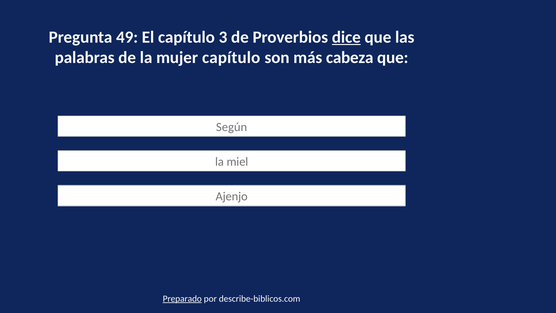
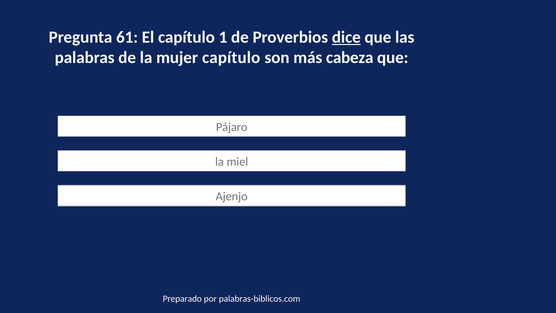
49: 49 -> 61
3: 3 -> 1
Según: Según -> Pájaro
Preparado underline: present -> none
describe-biblicos.com: describe-biblicos.com -> palabras-biblicos.com
